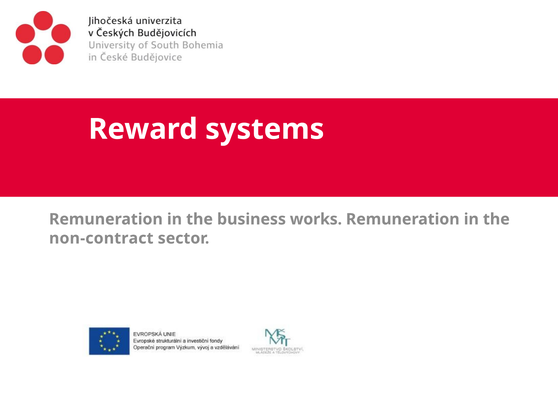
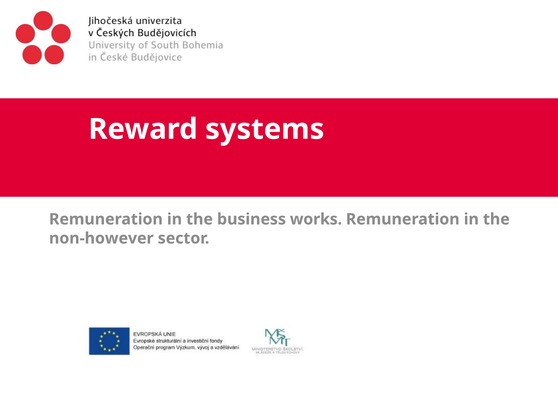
non-contract: non-contract -> non-however
